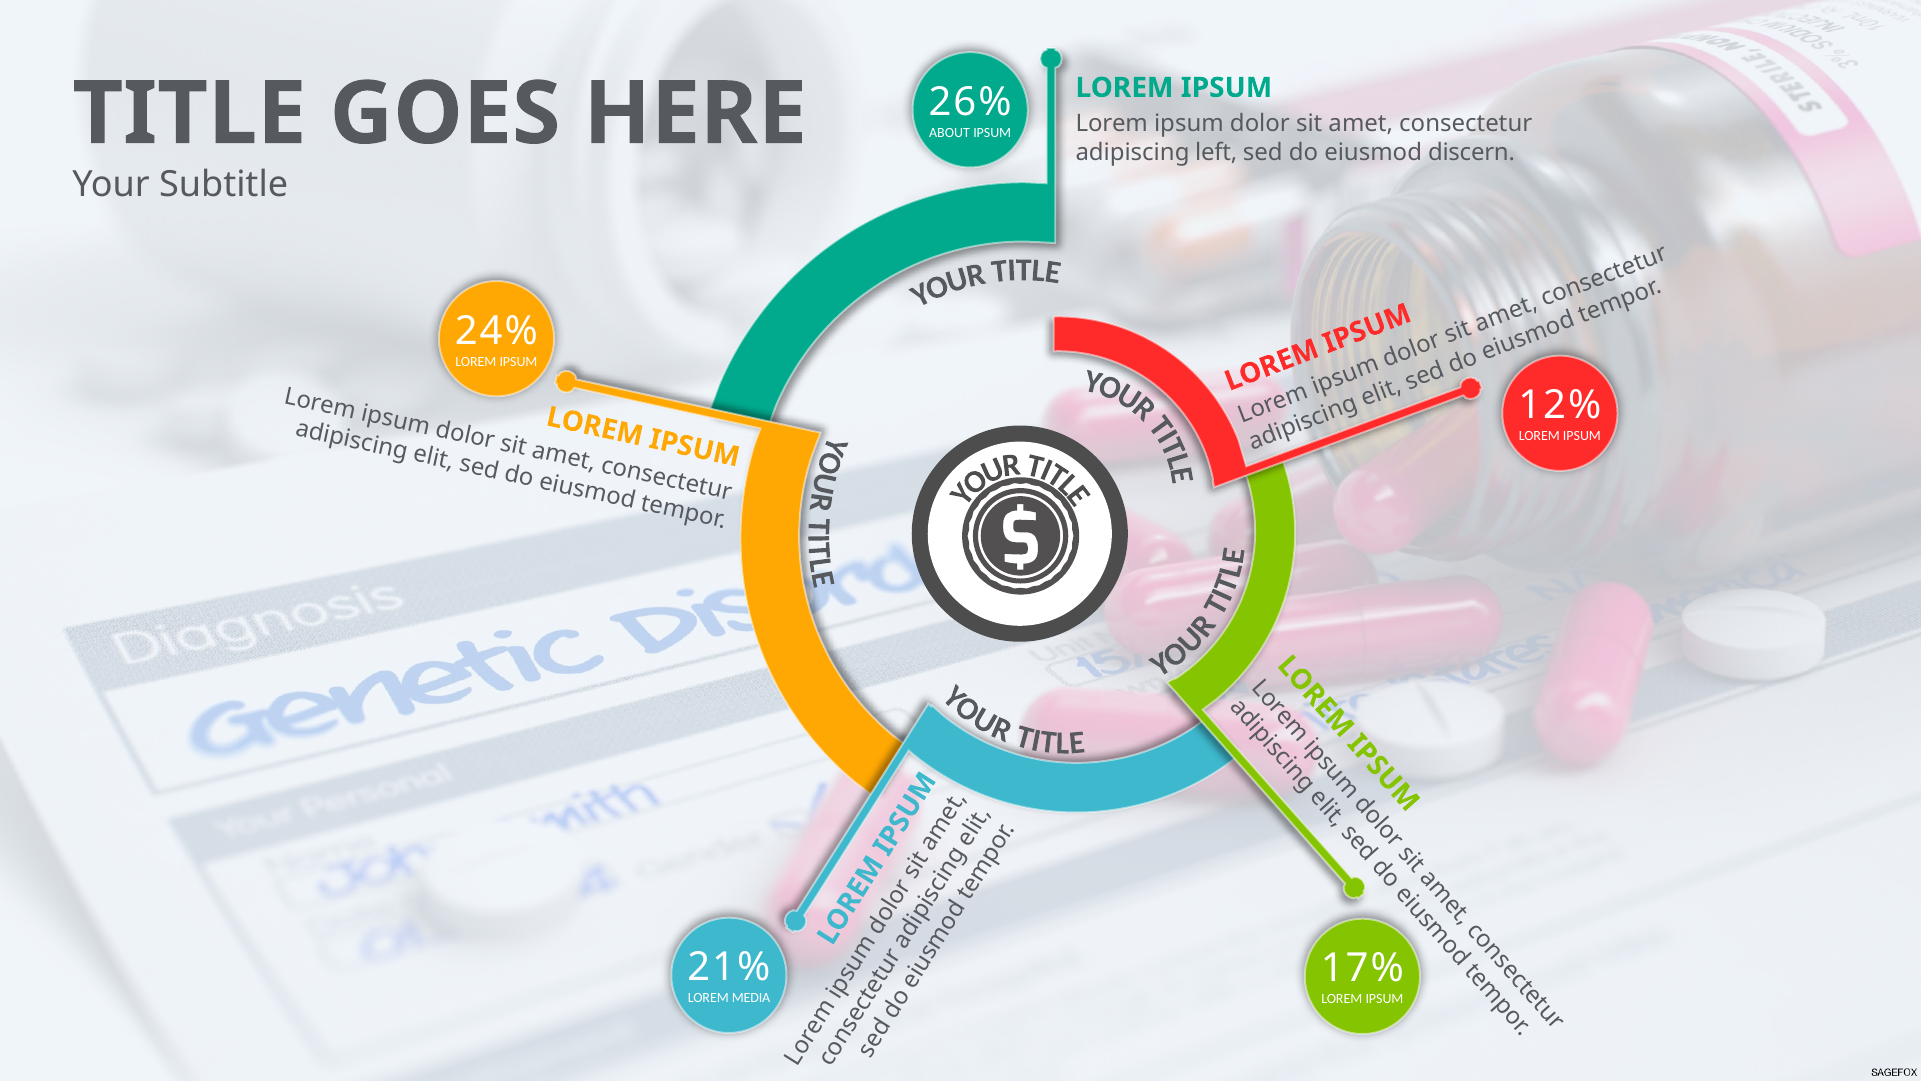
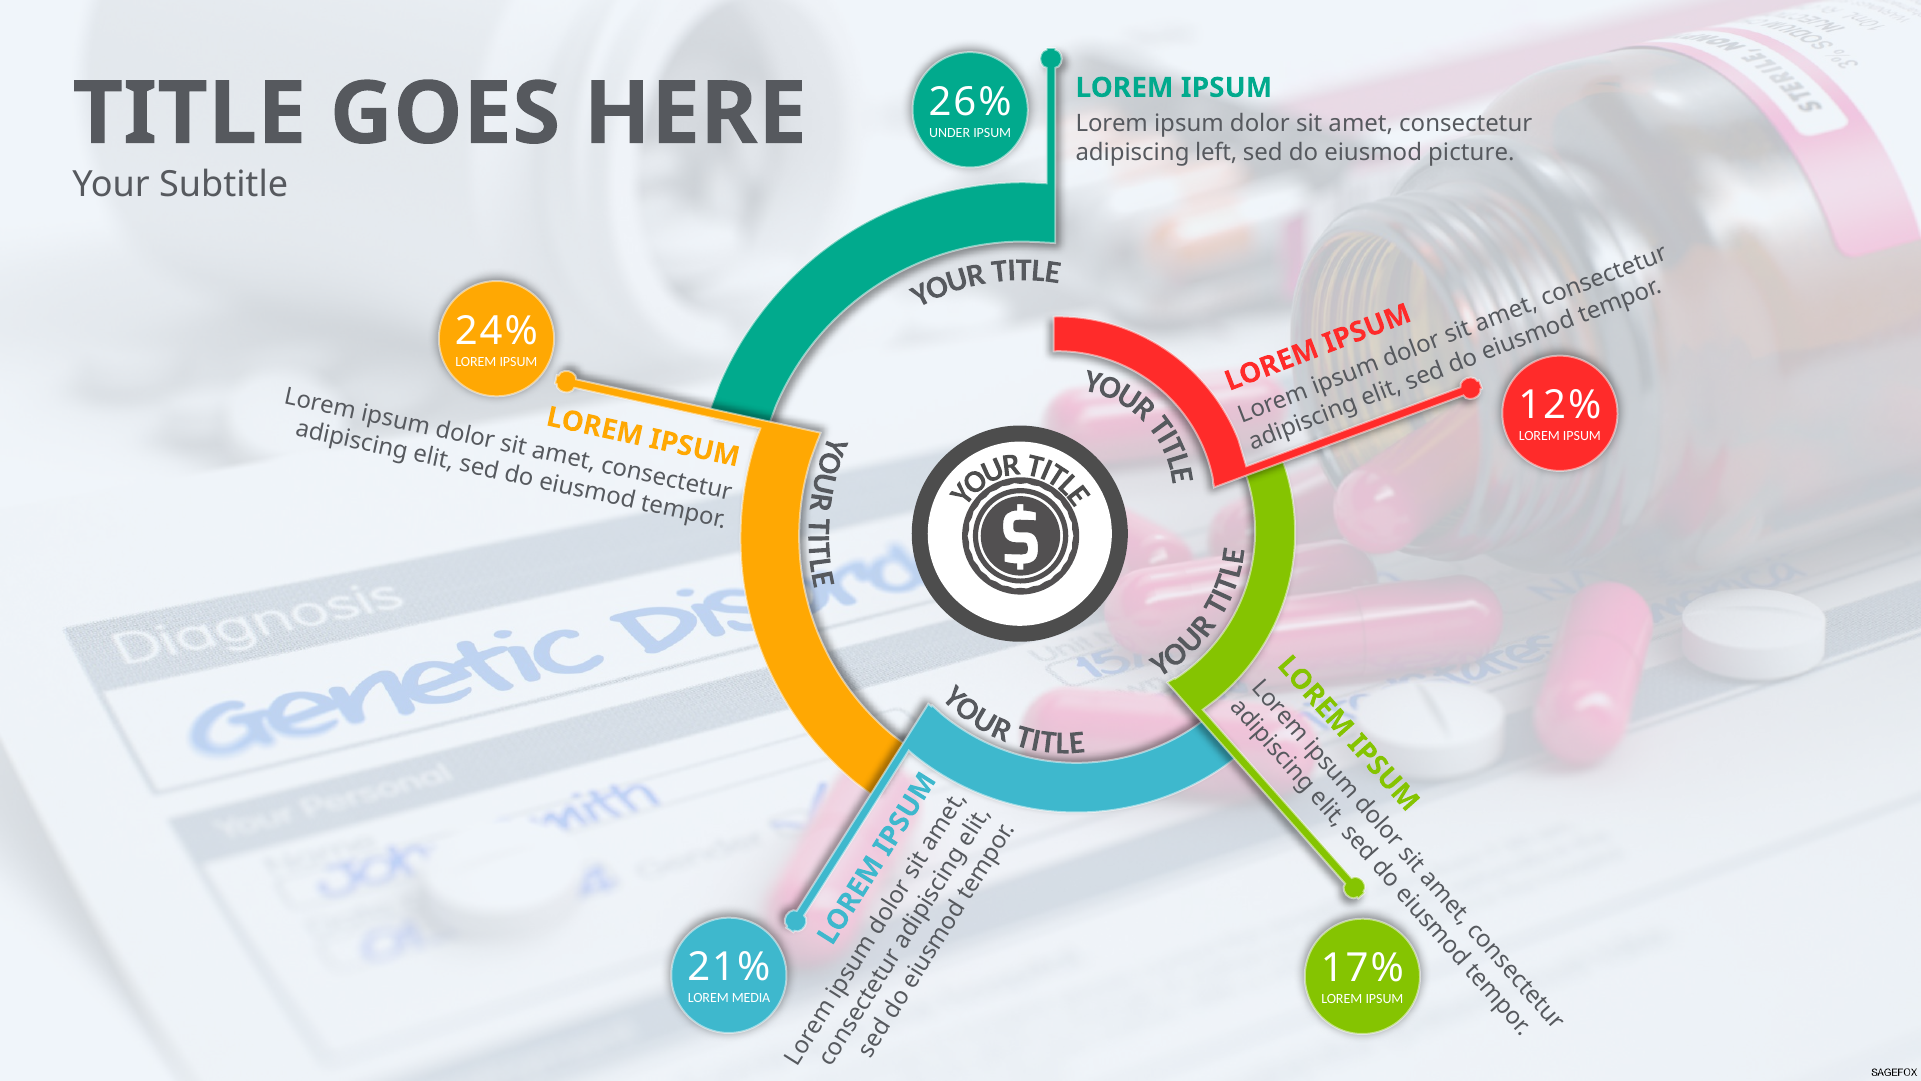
ABOUT: ABOUT -> UNDER
discern: discern -> picture
